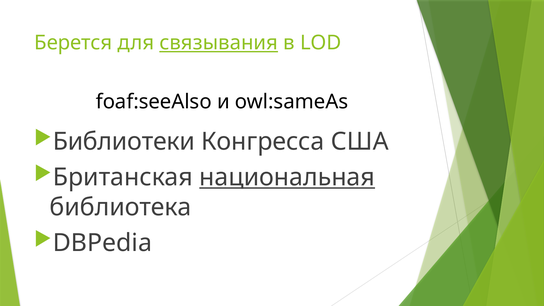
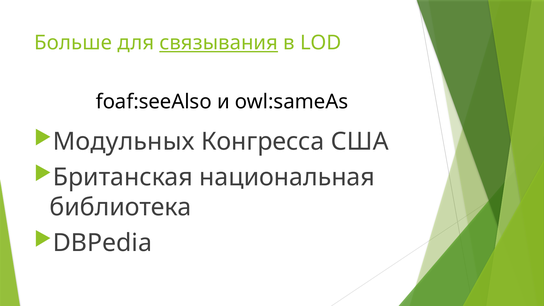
Берется: Берется -> Больше
Библиотеки: Библиотеки -> Модульных
национальная underline: present -> none
